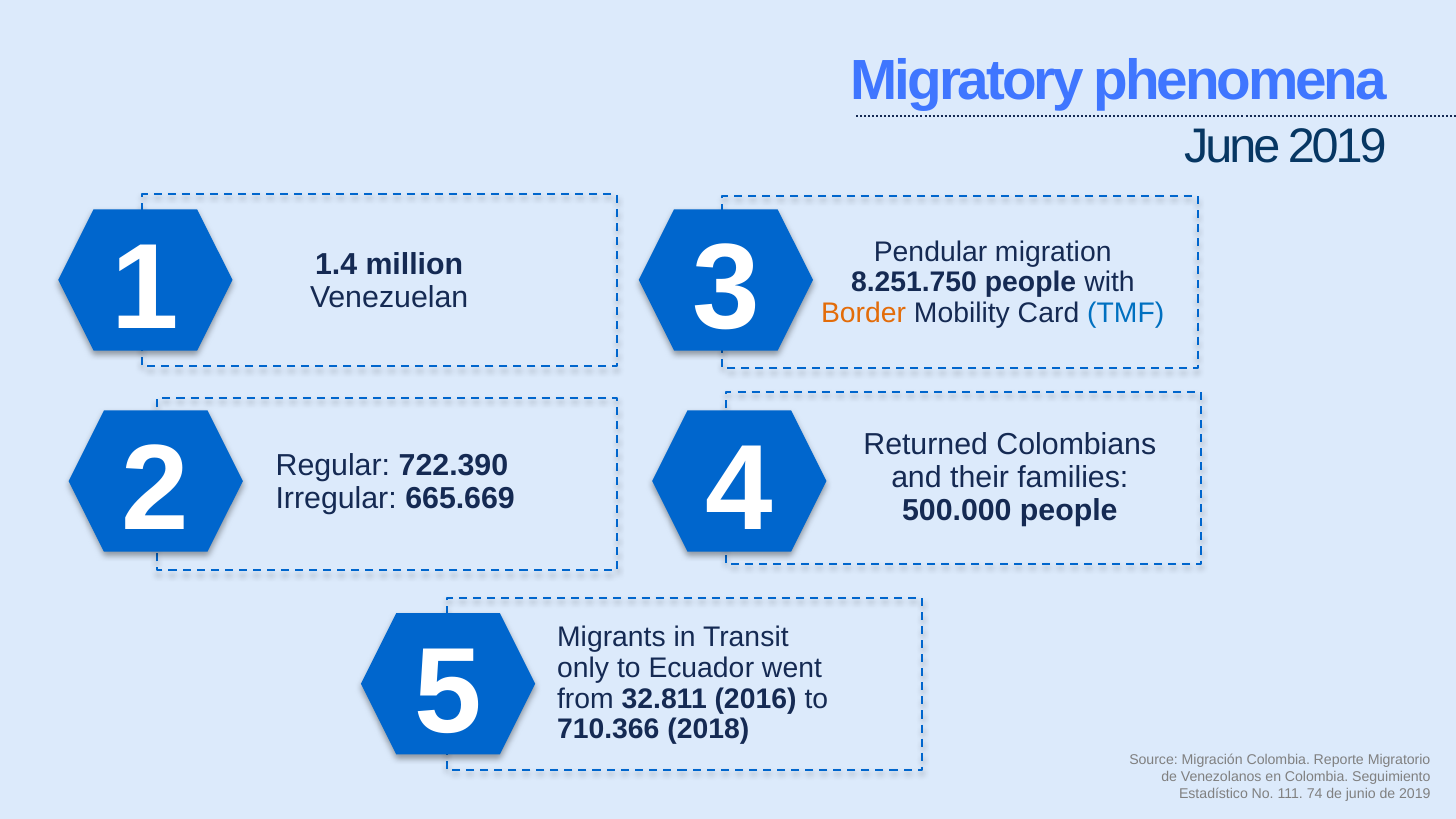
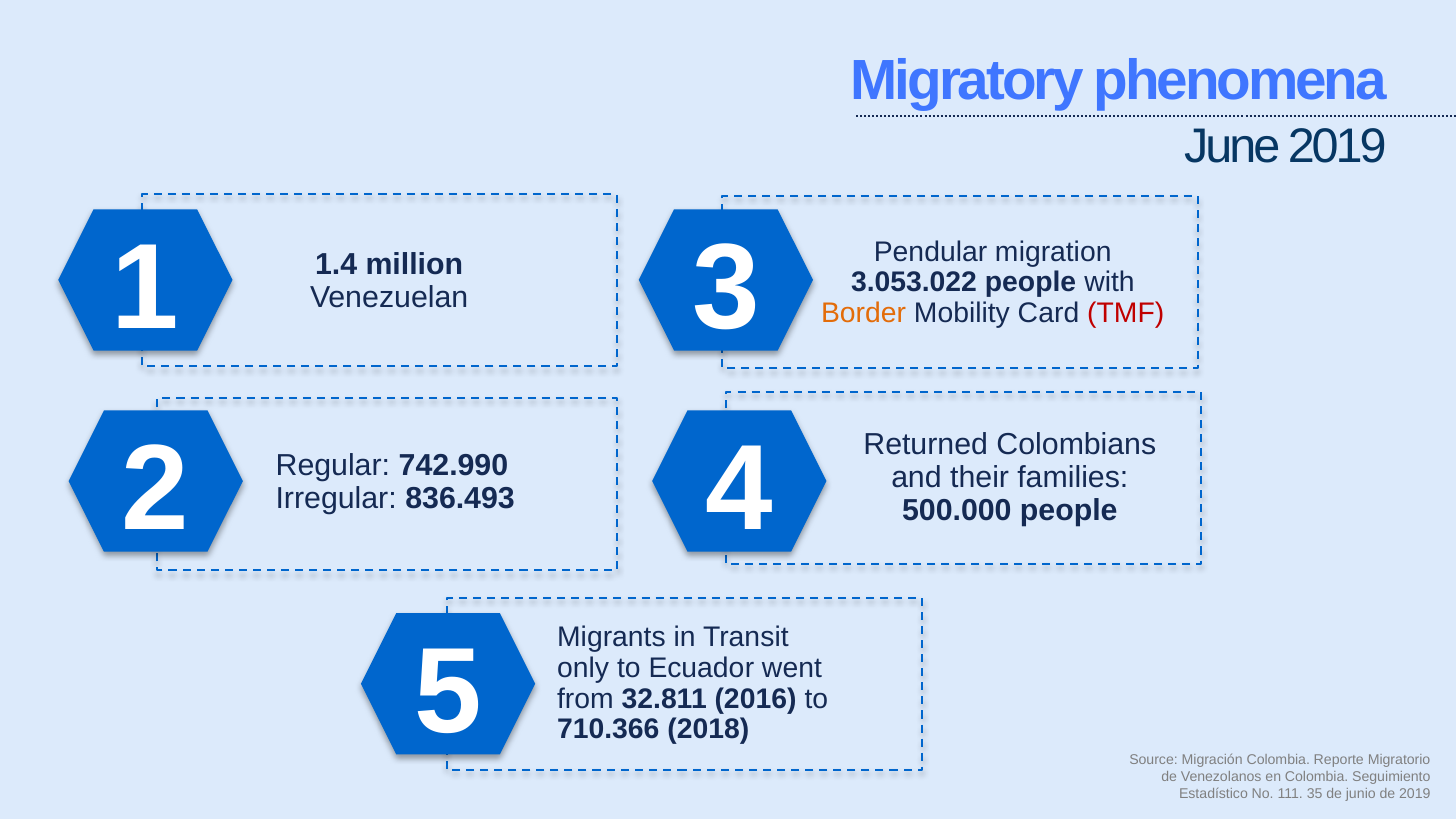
8.251.750: 8.251.750 -> 3.053.022
TMF colour: blue -> red
722.390: 722.390 -> 742.990
665.669: 665.669 -> 836.493
74: 74 -> 35
